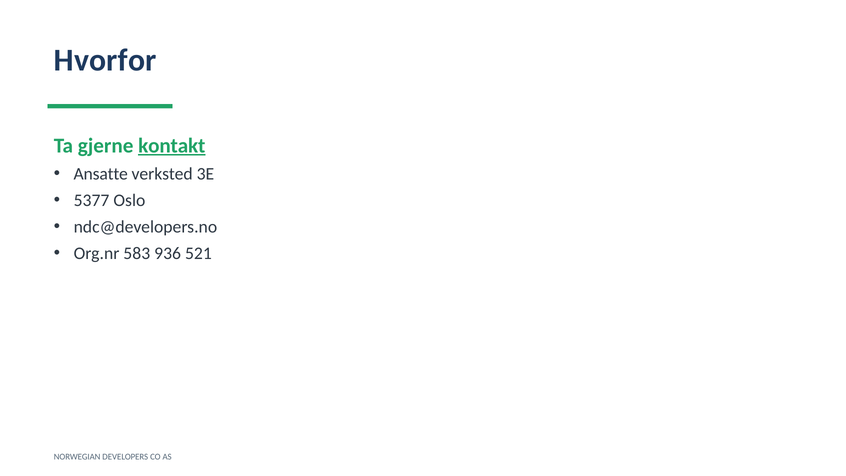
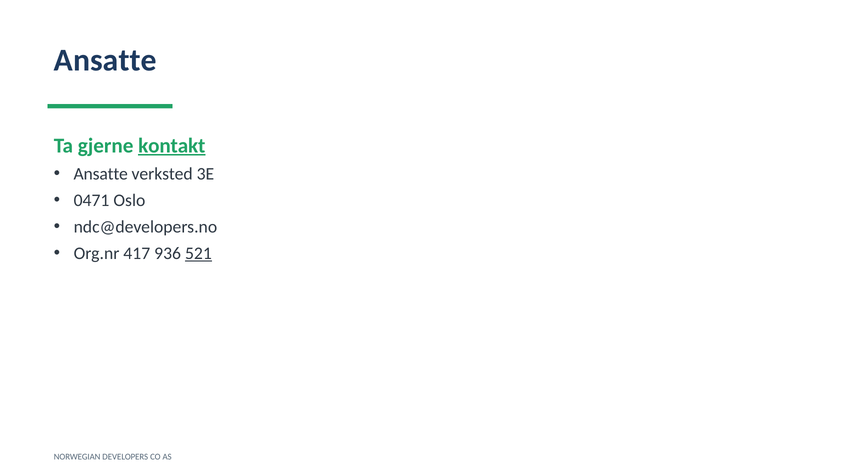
Hvorfor at (105, 60): Hvorfor -> Ansatte
5377: 5377 -> 0471
583: 583 -> 417
521 underline: none -> present
